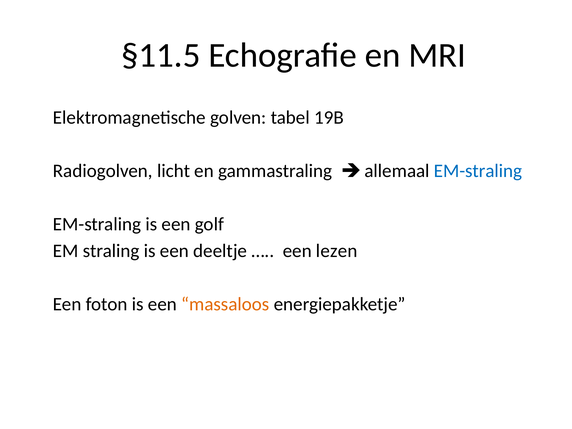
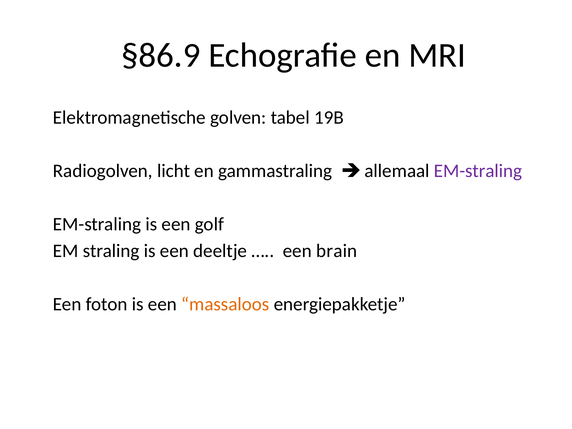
§11.5: §11.5 -> §86.9
EM-straling at (478, 171) colour: blue -> purple
lezen: lezen -> brain
